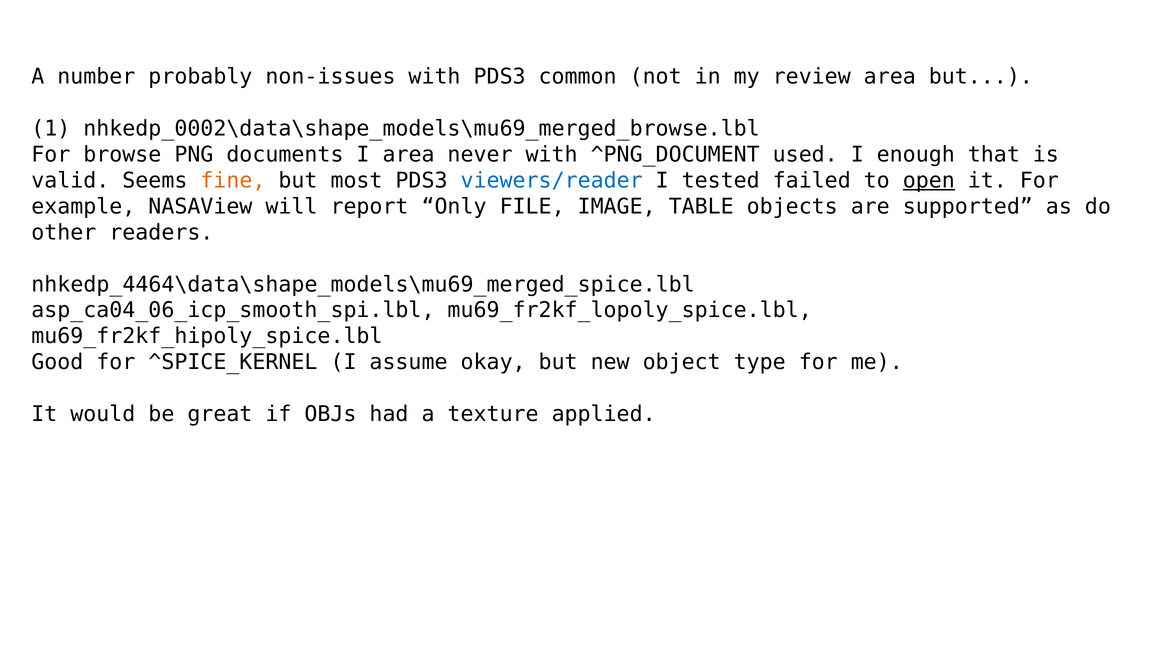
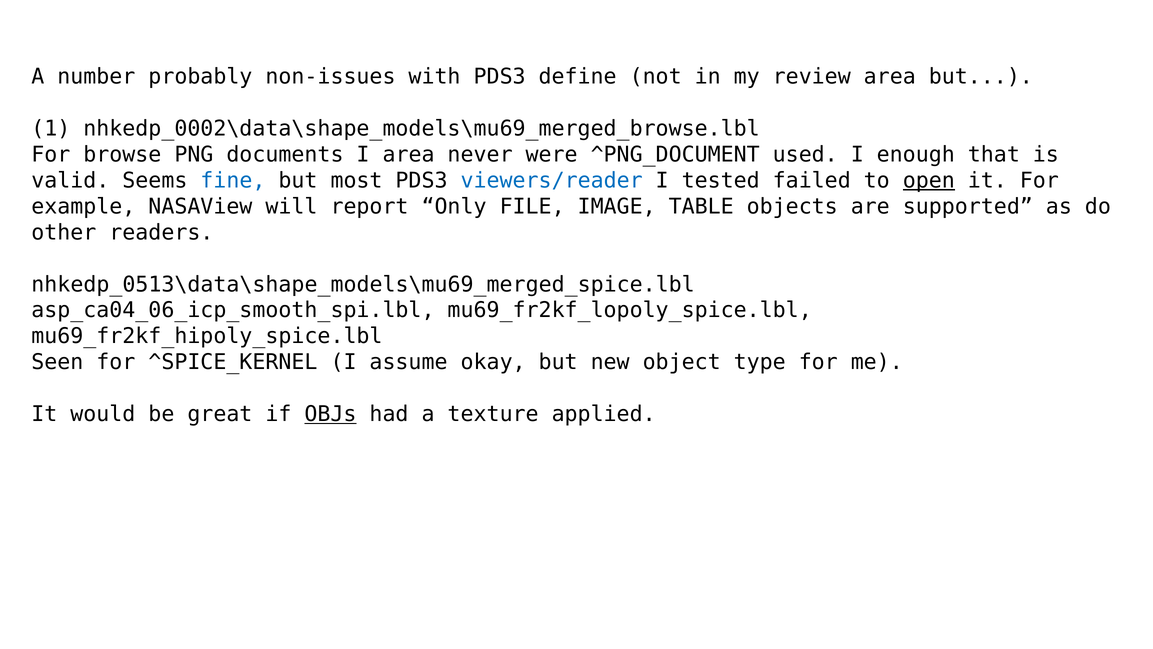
common: common -> define
never with: with -> were
fine colour: orange -> blue
nhkedp_4464\data\shape_models\mu69_merged_spice.lbl: nhkedp_4464\data\shape_models\mu69_merged_spice.lbl -> nhkedp_0513\data\shape_models\mu69_merged_spice.lbl
Good: Good -> Seen
OBJs underline: none -> present
